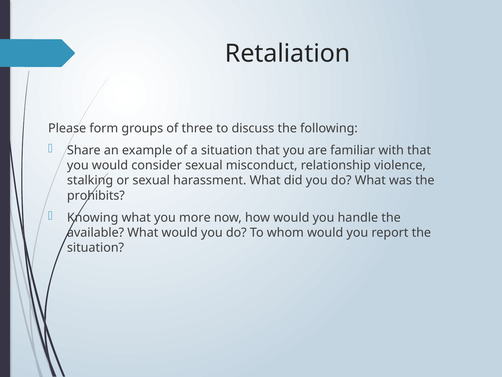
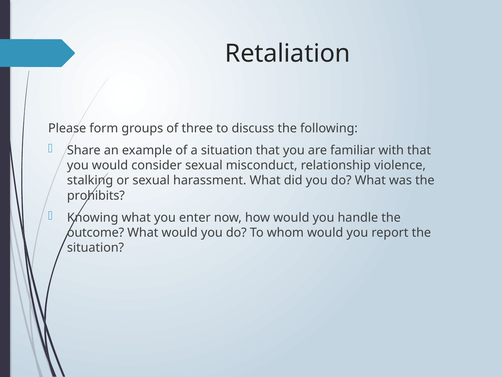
more: more -> enter
available: available -> outcome
